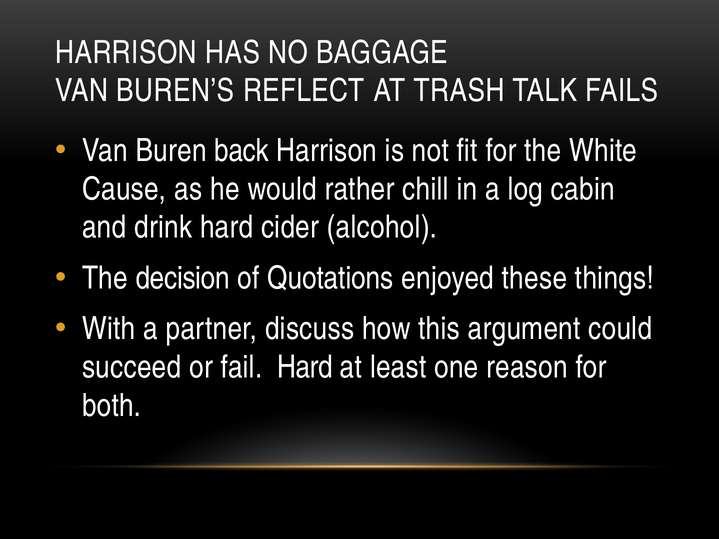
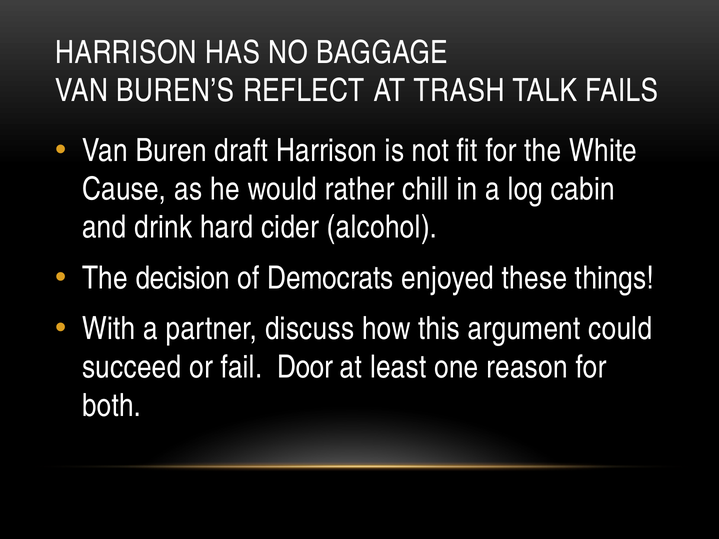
back: back -> draft
Quotations: Quotations -> Democrats
fail Hard: Hard -> Door
